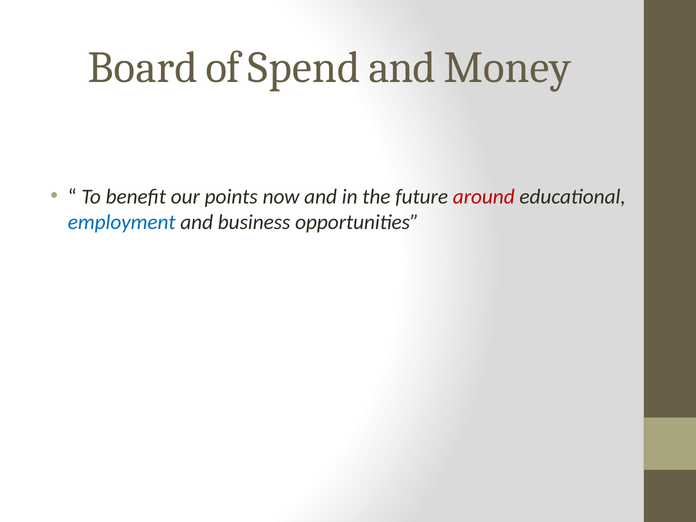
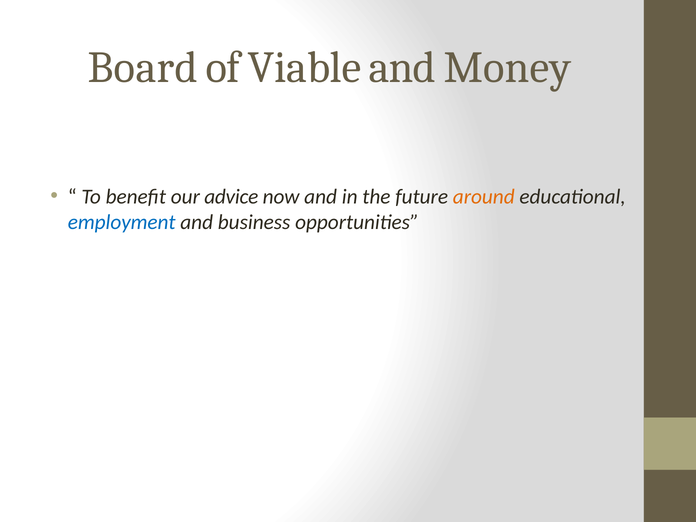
Spend: Spend -> Viable
points: points -> advice
around colour: red -> orange
